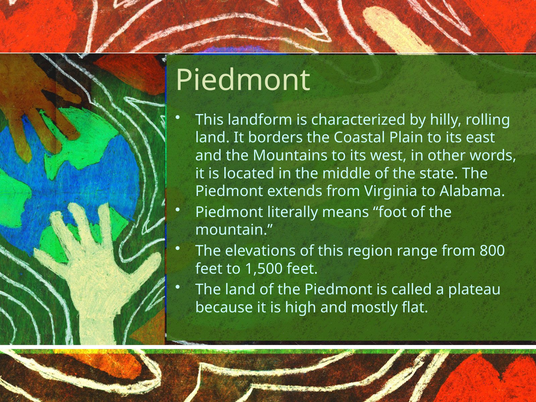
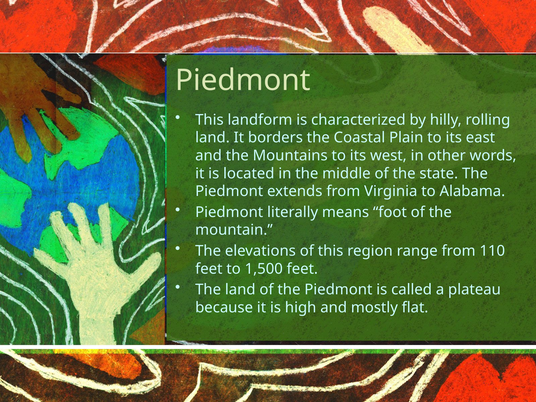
800: 800 -> 110
